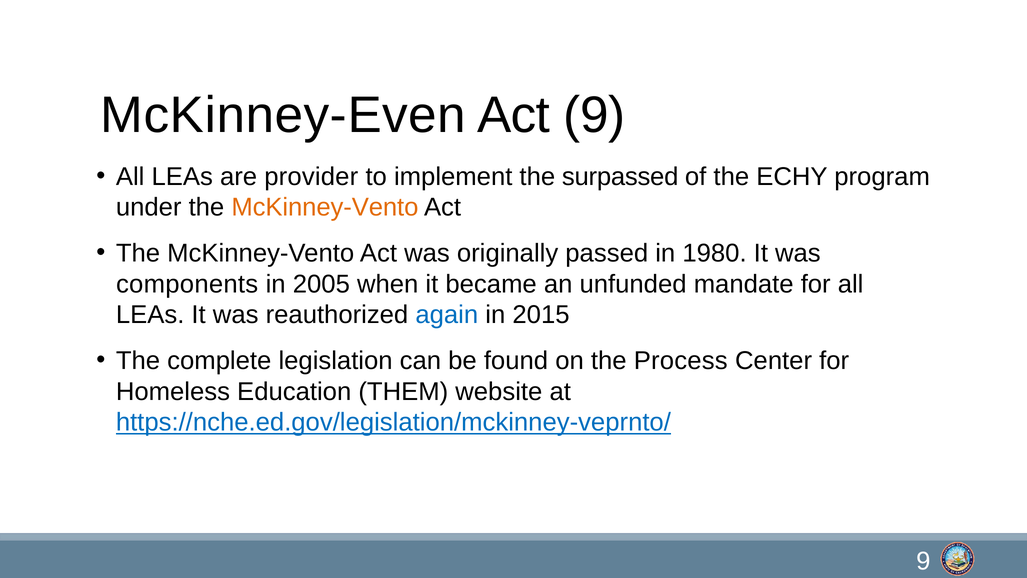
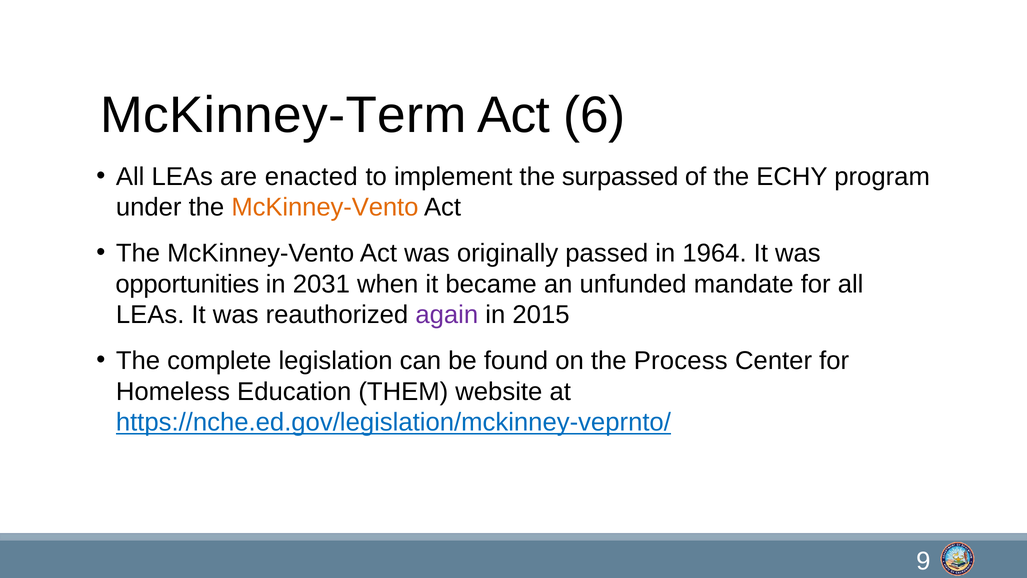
McKinney-Even: McKinney-Even -> McKinney-Term
Act 9: 9 -> 6
provider: provider -> enacted
1980: 1980 -> 1964
components: components -> opportunities
2005: 2005 -> 2031
again colour: blue -> purple
